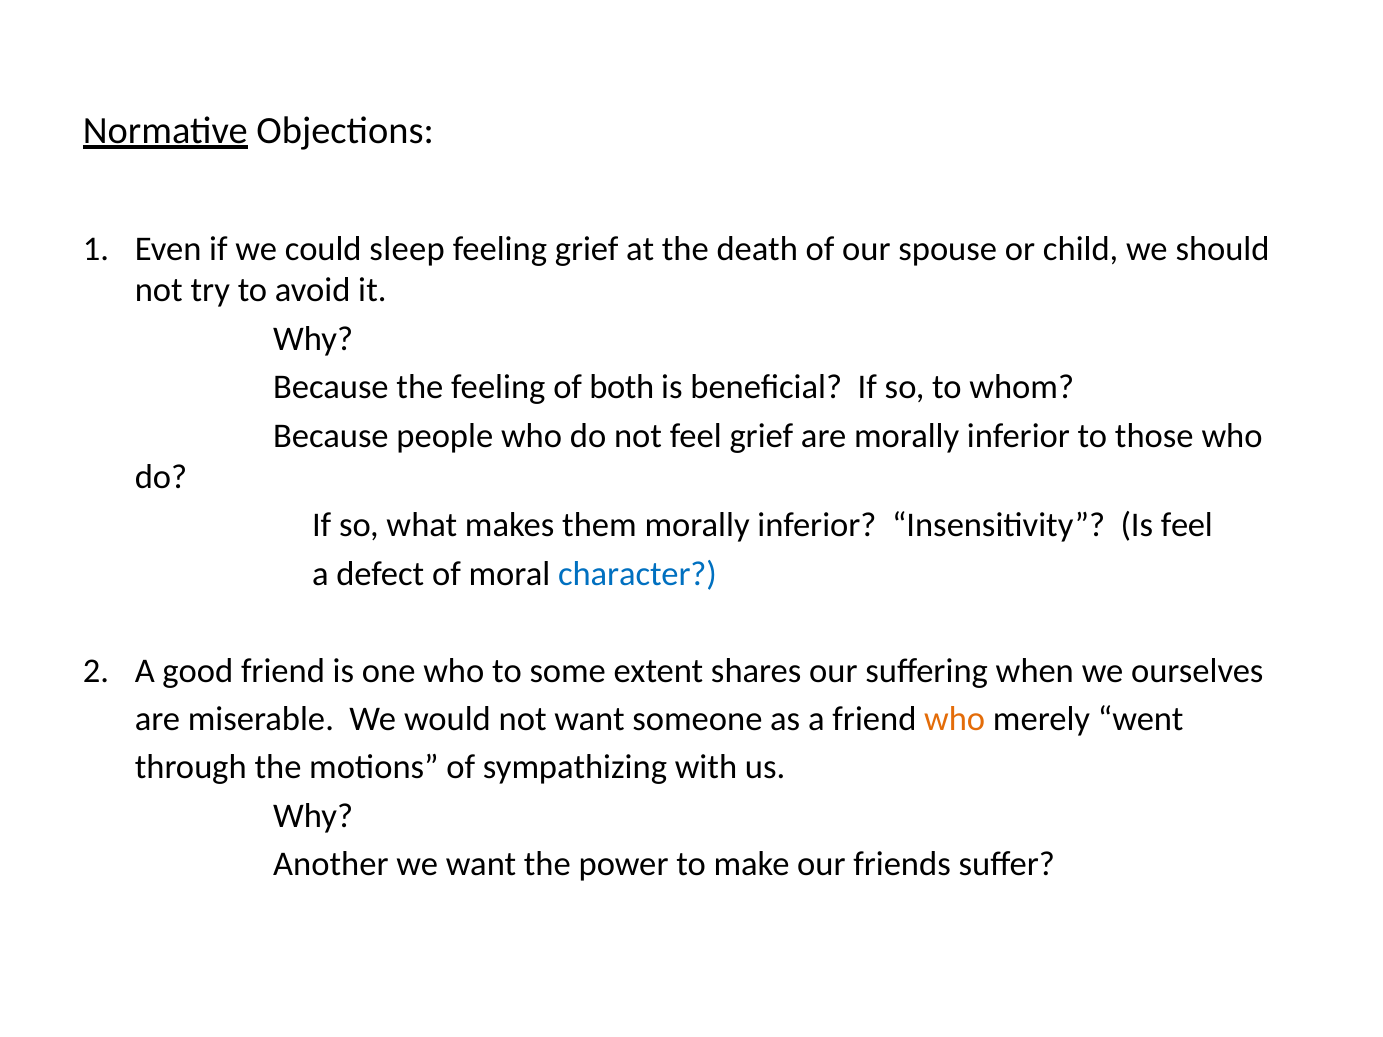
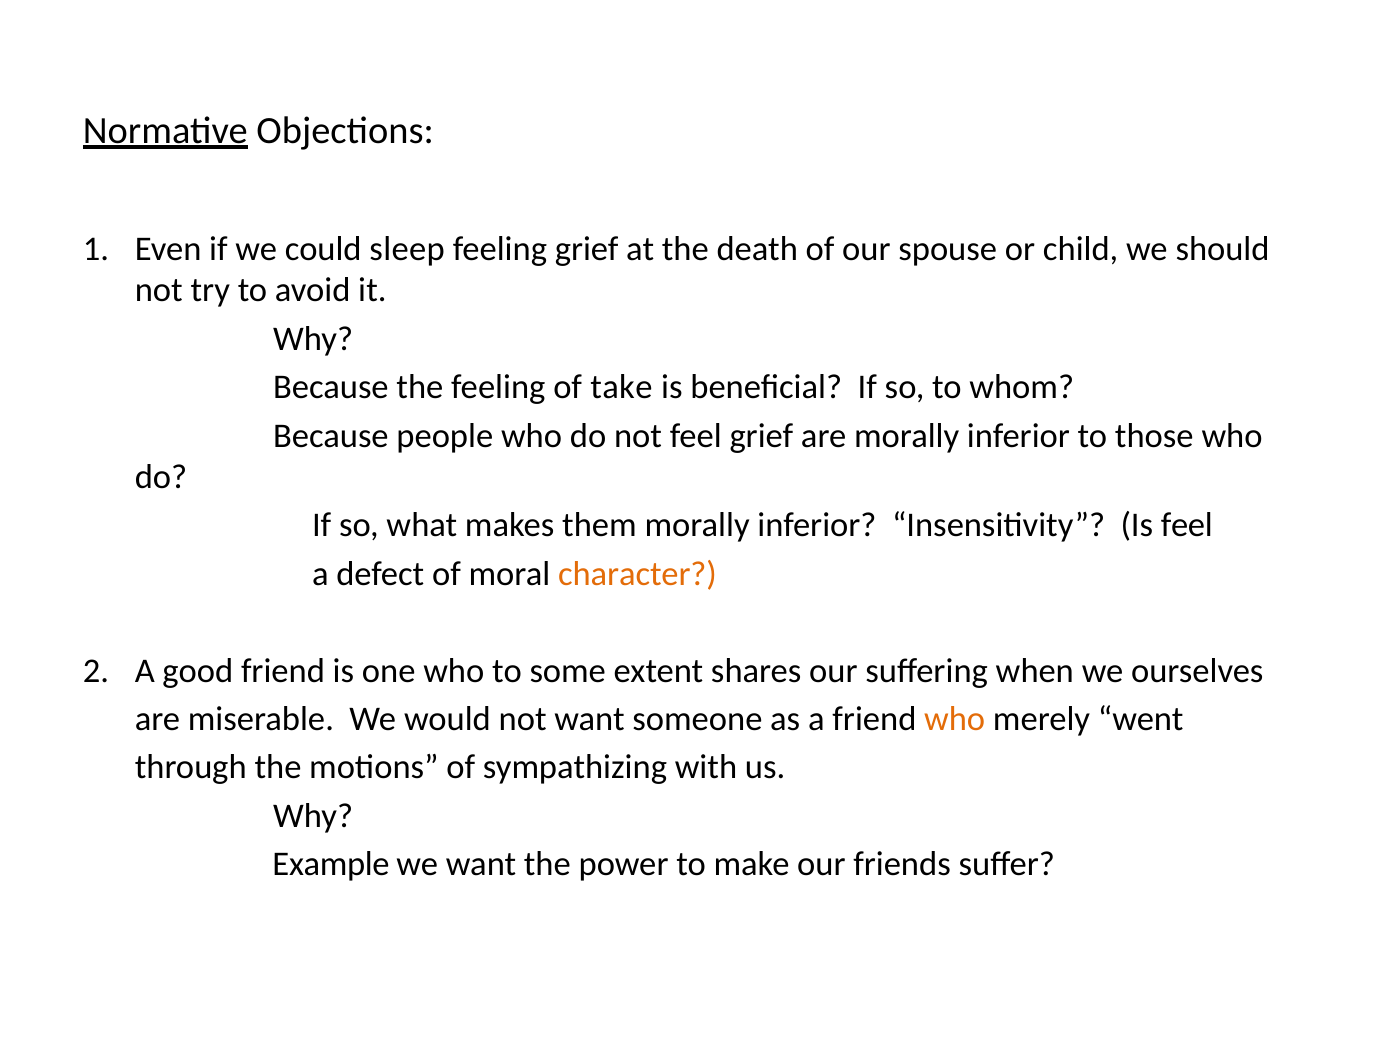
both: both -> take
character colour: blue -> orange
Another: Another -> Example
